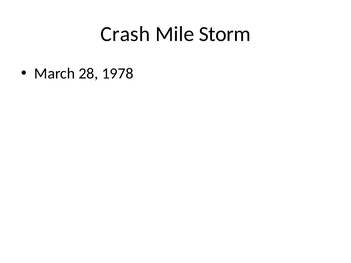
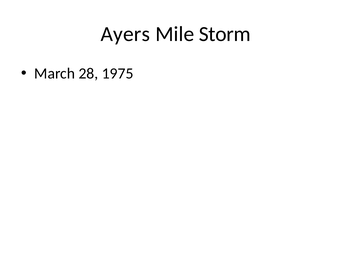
Crash: Crash -> Ayers
1978: 1978 -> 1975
